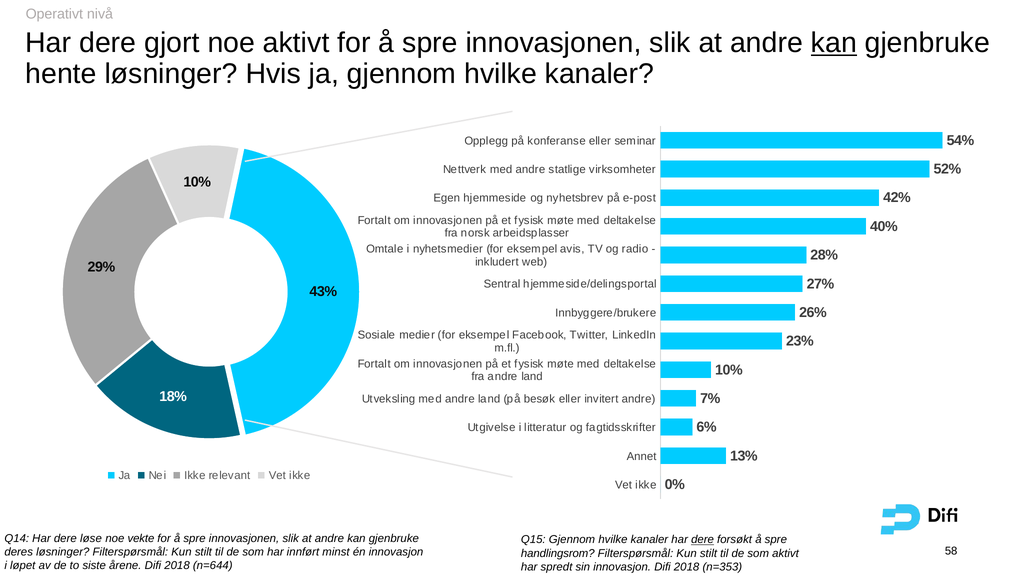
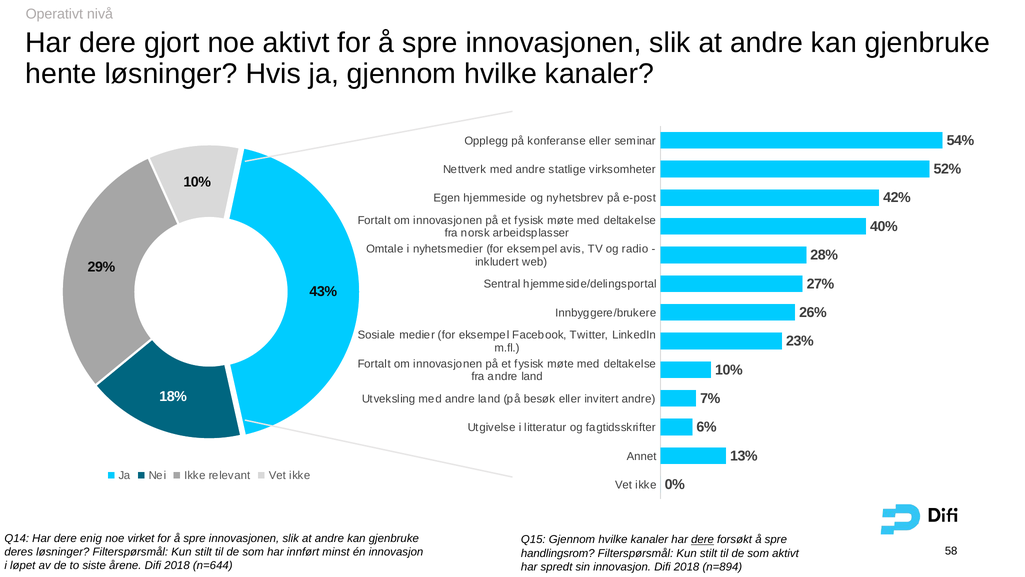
kan at (834, 43) underline: present -> none
løse: løse -> enig
vekte: vekte -> virket
n=353: n=353 -> n=894
